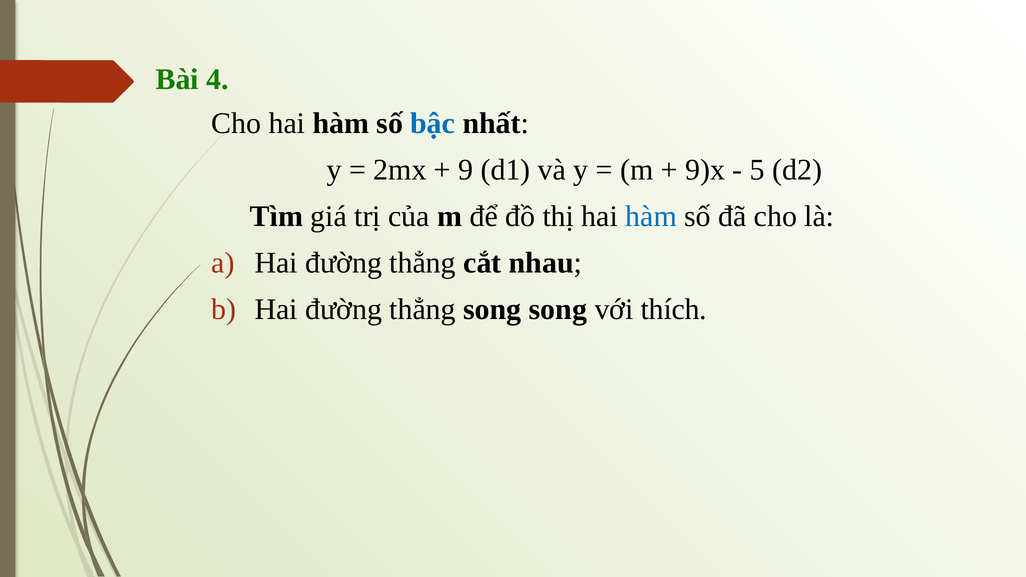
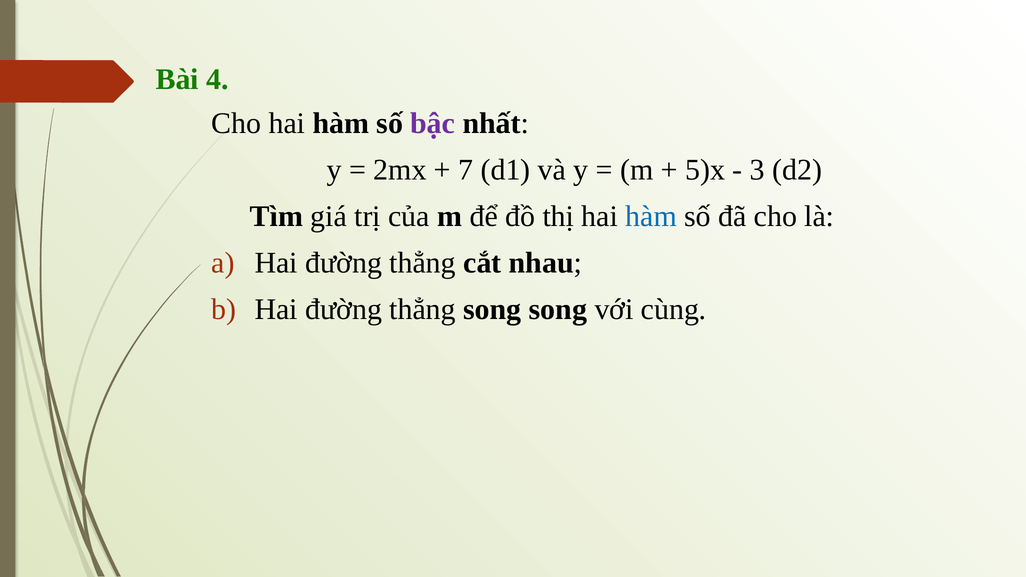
bậc colour: blue -> purple
9: 9 -> 7
9)x: 9)x -> 5)x
5: 5 -> 3
thích: thích -> cùng
